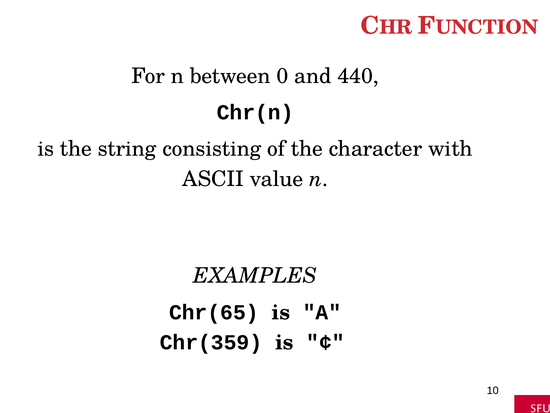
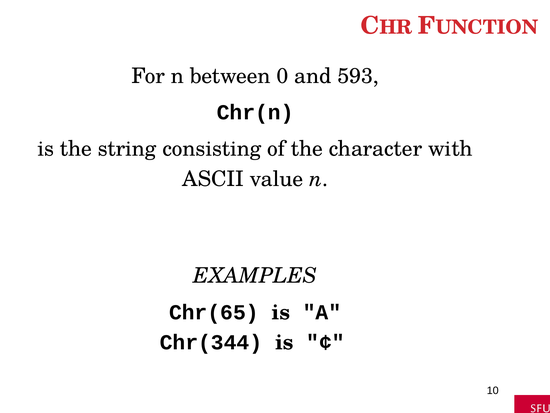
440: 440 -> 593
Chr(359: Chr(359 -> Chr(344
